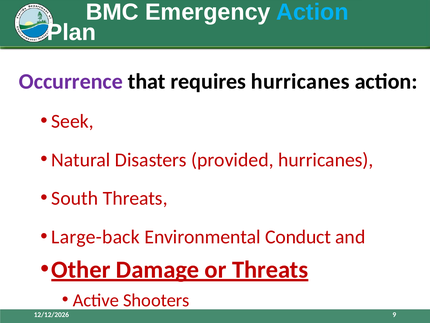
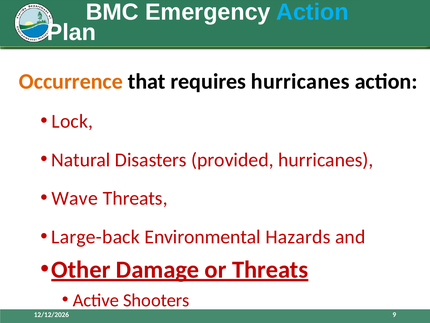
Occurrence colour: purple -> orange
Seek: Seek -> Lock
South: South -> Wave
Conduct: Conduct -> Hazards
